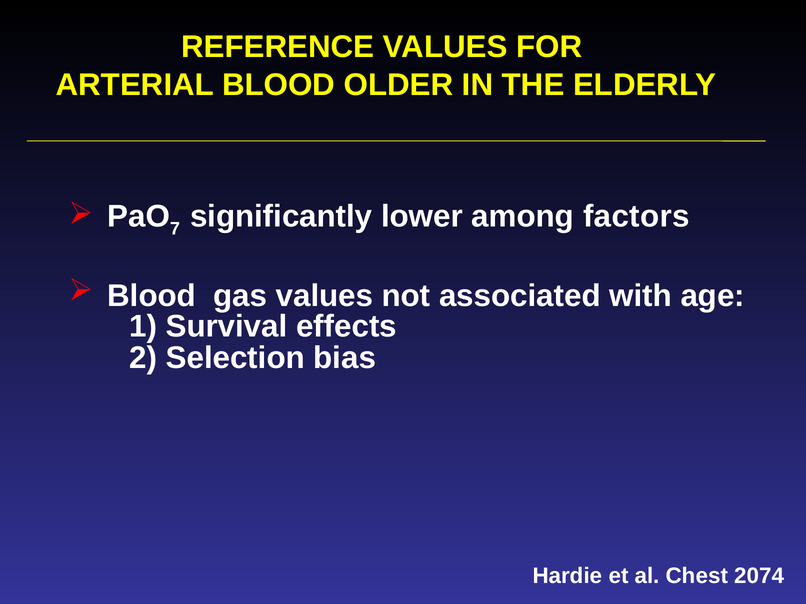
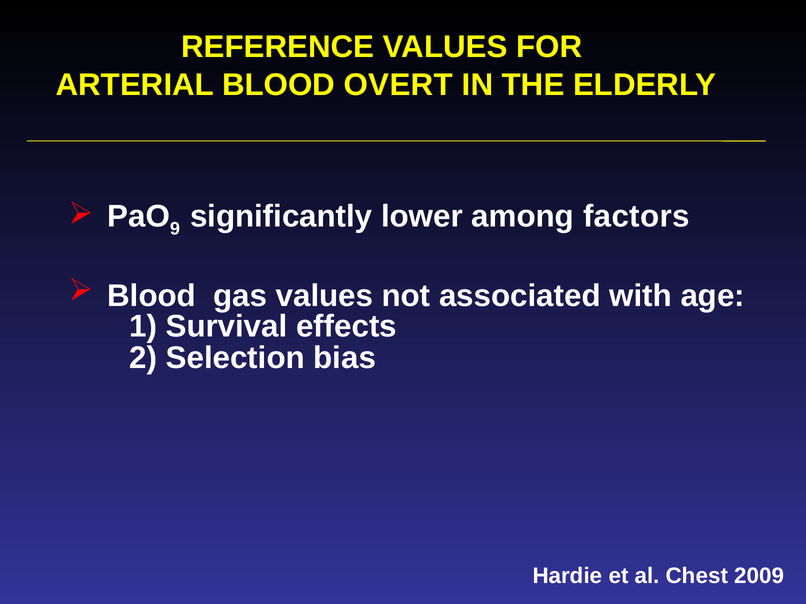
OLDER: OLDER -> OVERT
7: 7 -> 9
2074: 2074 -> 2009
